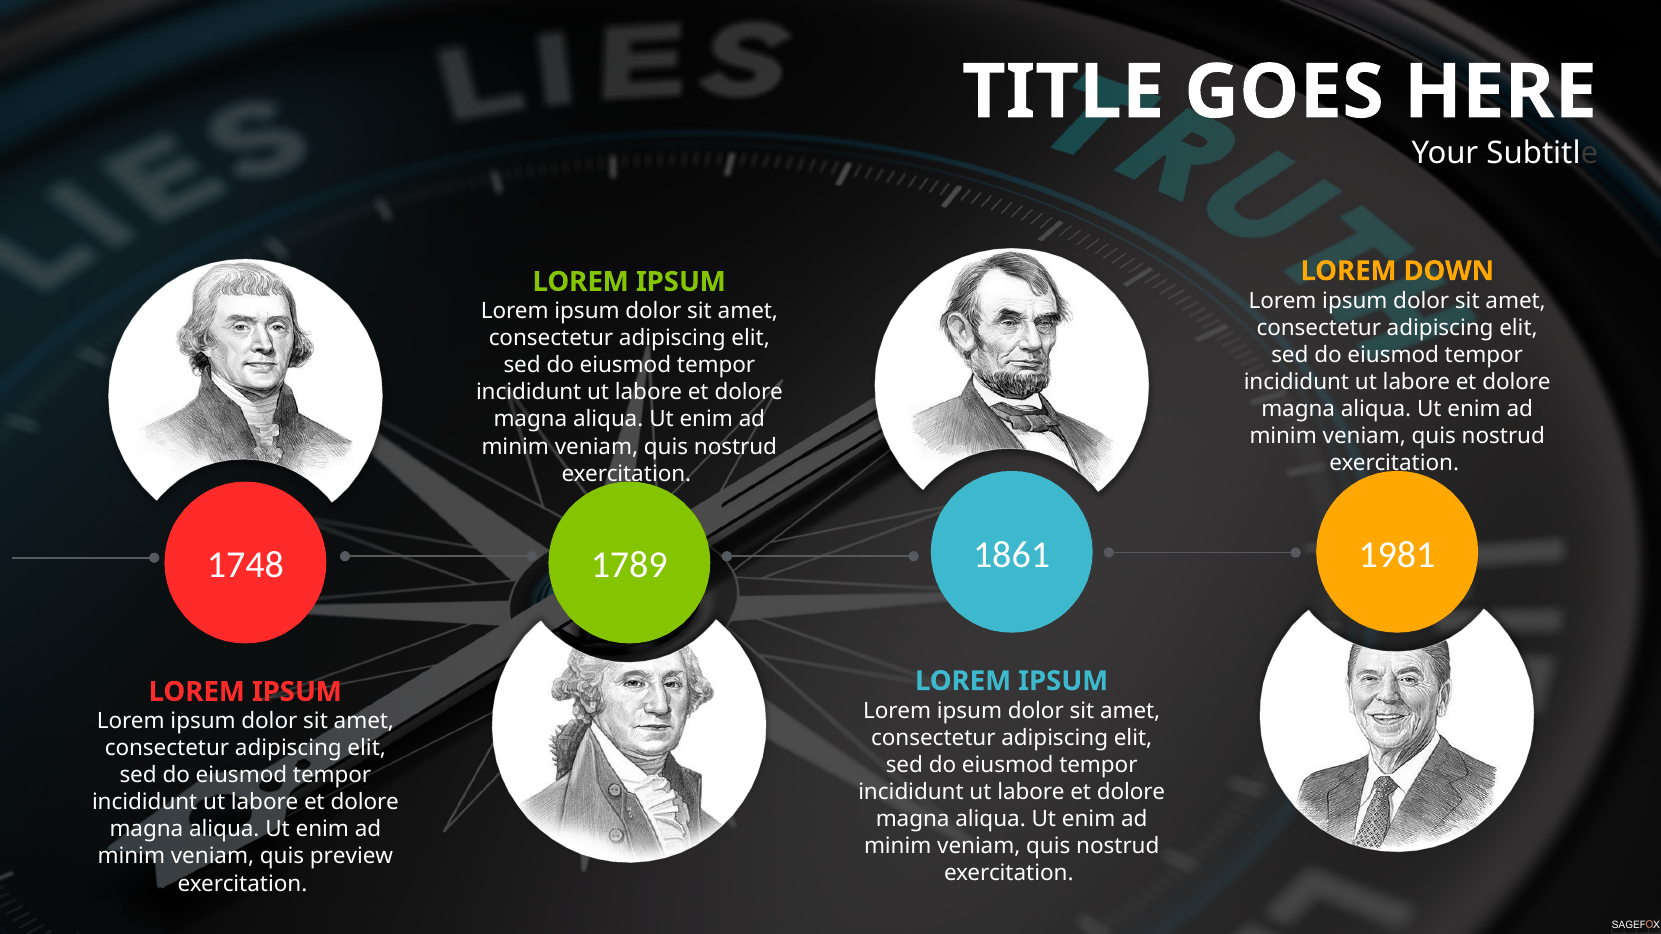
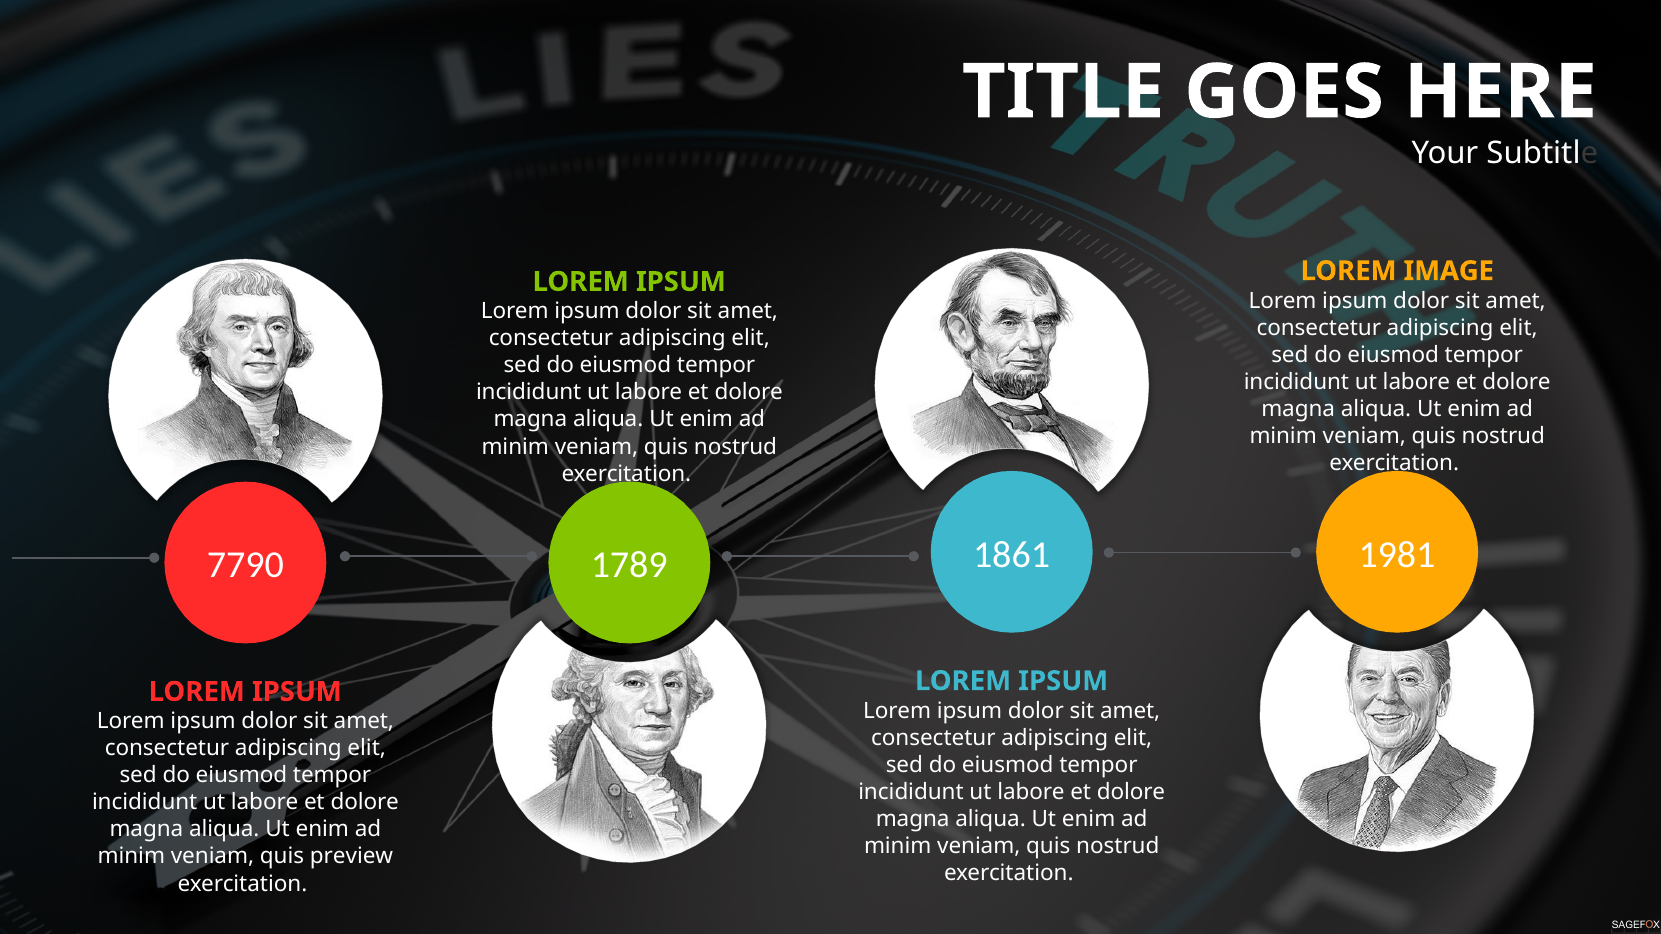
DOWN: DOWN -> IMAGE
1748: 1748 -> 7790
